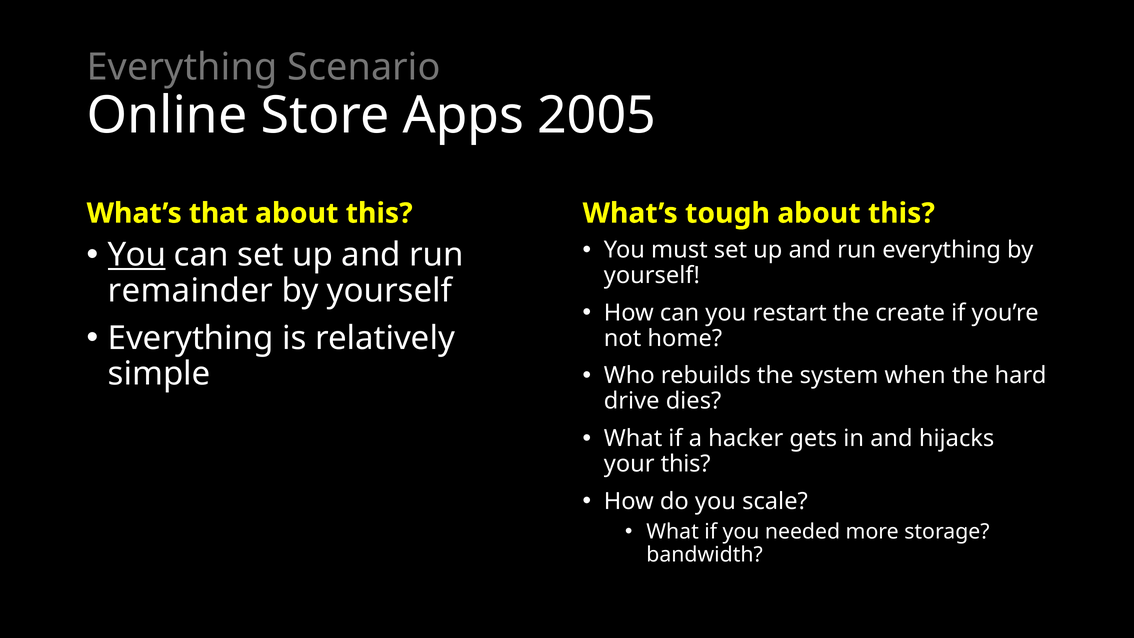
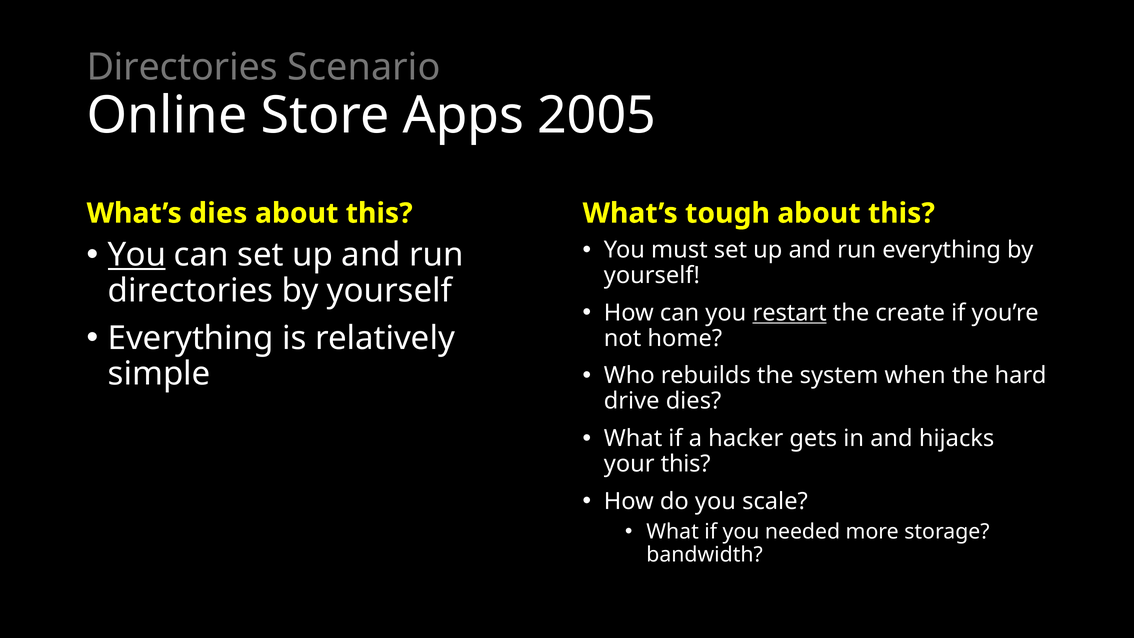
Everything at (182, 67): Everything -> Directories
What’s that: that -> dies
remainder at (190, 291): remainder -> directories
restart underline: none -> present
